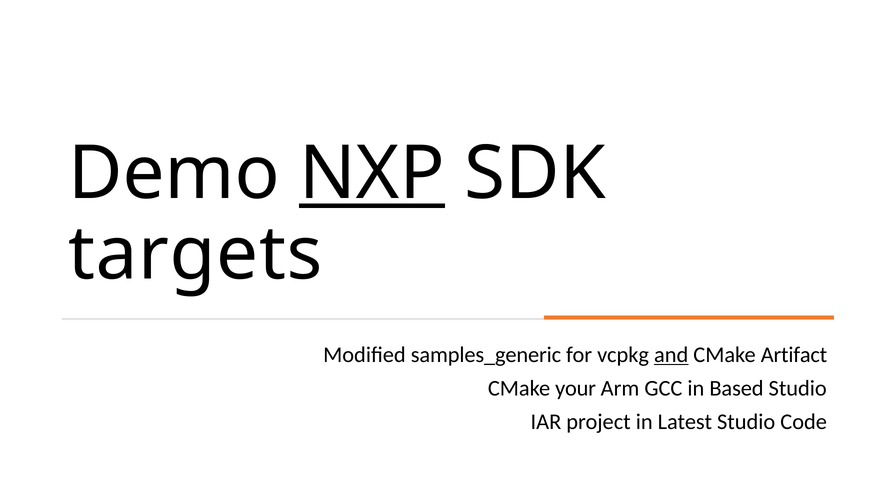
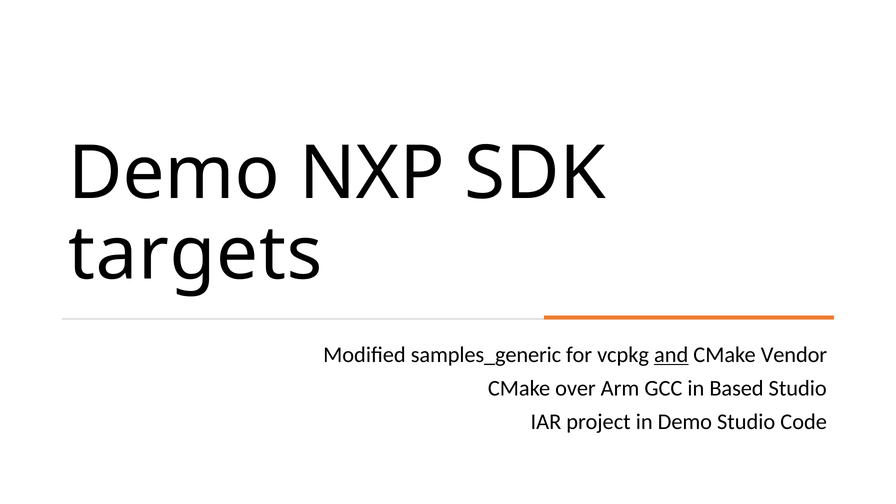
NXP underline: present -> none
Artifact: Artifact -> Vendor
your: your -> over
in Latest: Latest -> Demo
